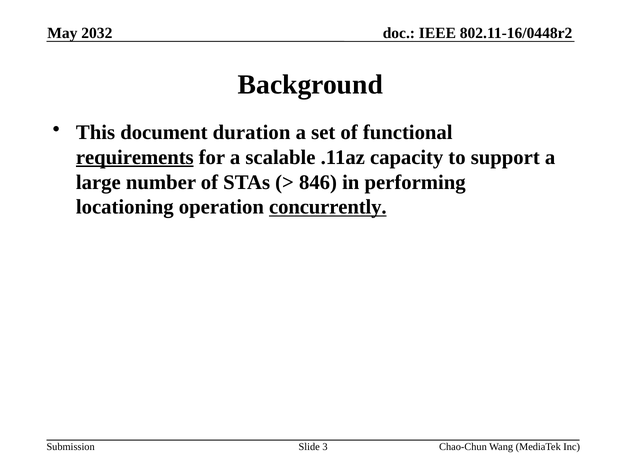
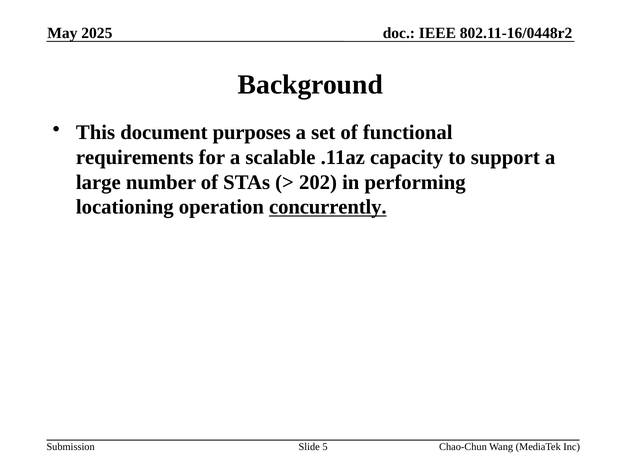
2032: 2032 -> 2025
duration: duration -> purposes
requirements underline: present -> none
846: 846 -> 202
3: 3 -> 5
